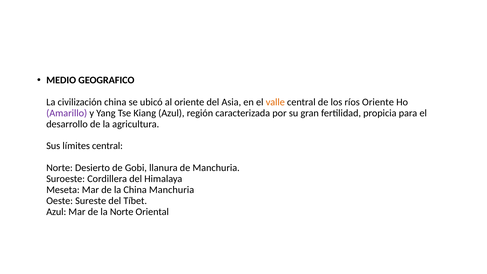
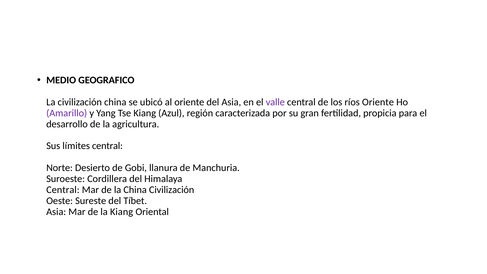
valle colour: orange -> purple
Meseta at (63, 190): Meseta -> Central
China Manchuria: Manchuria -> Civilización
Azul at (56, 212): Azul -> Asia
la Norte: Norte -> Kiang
